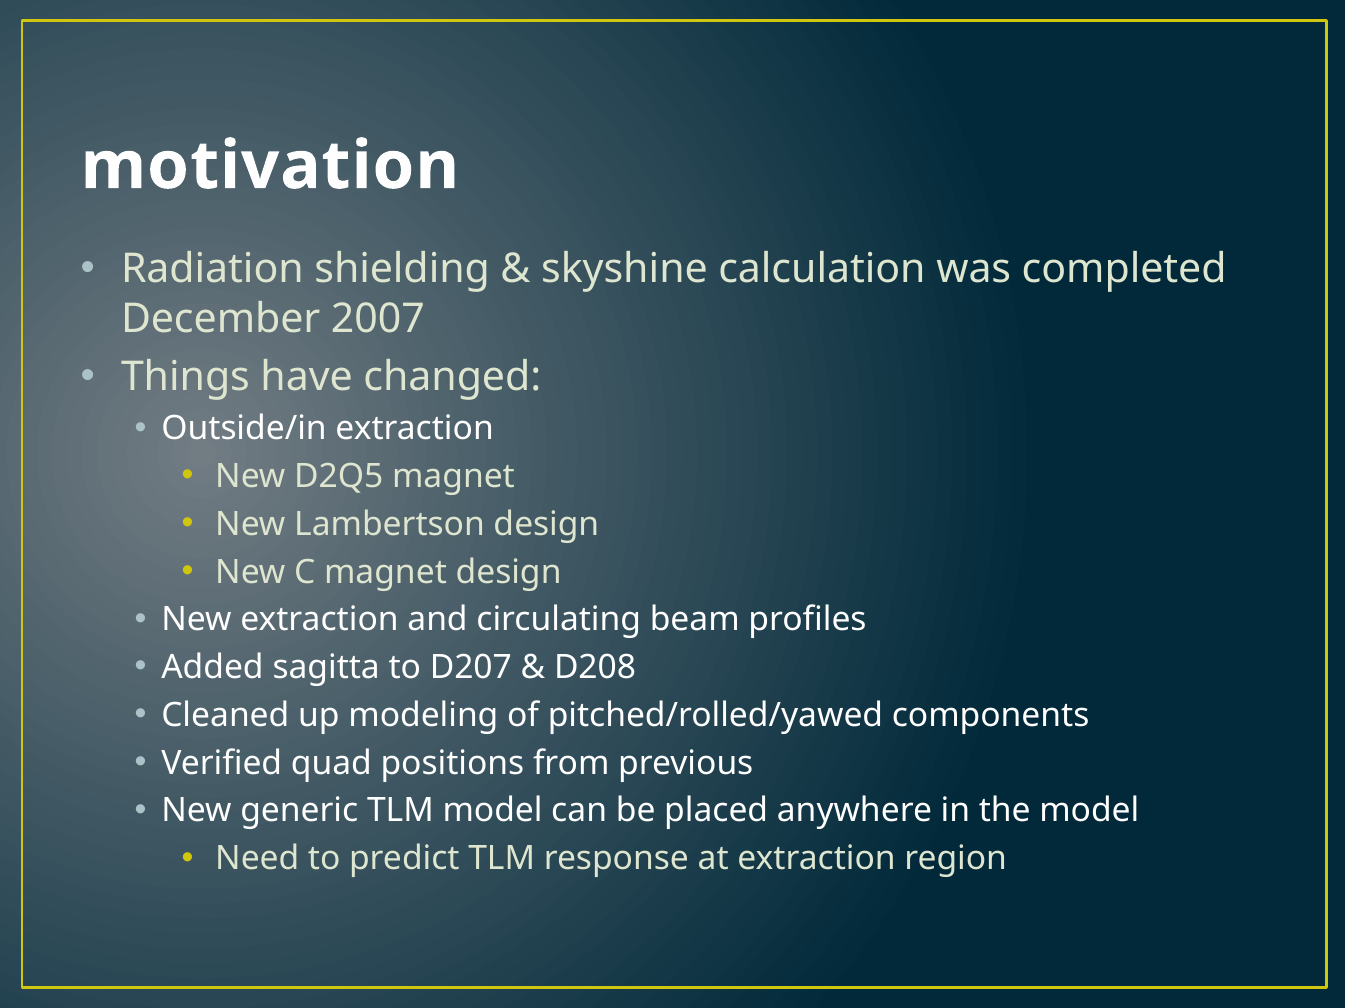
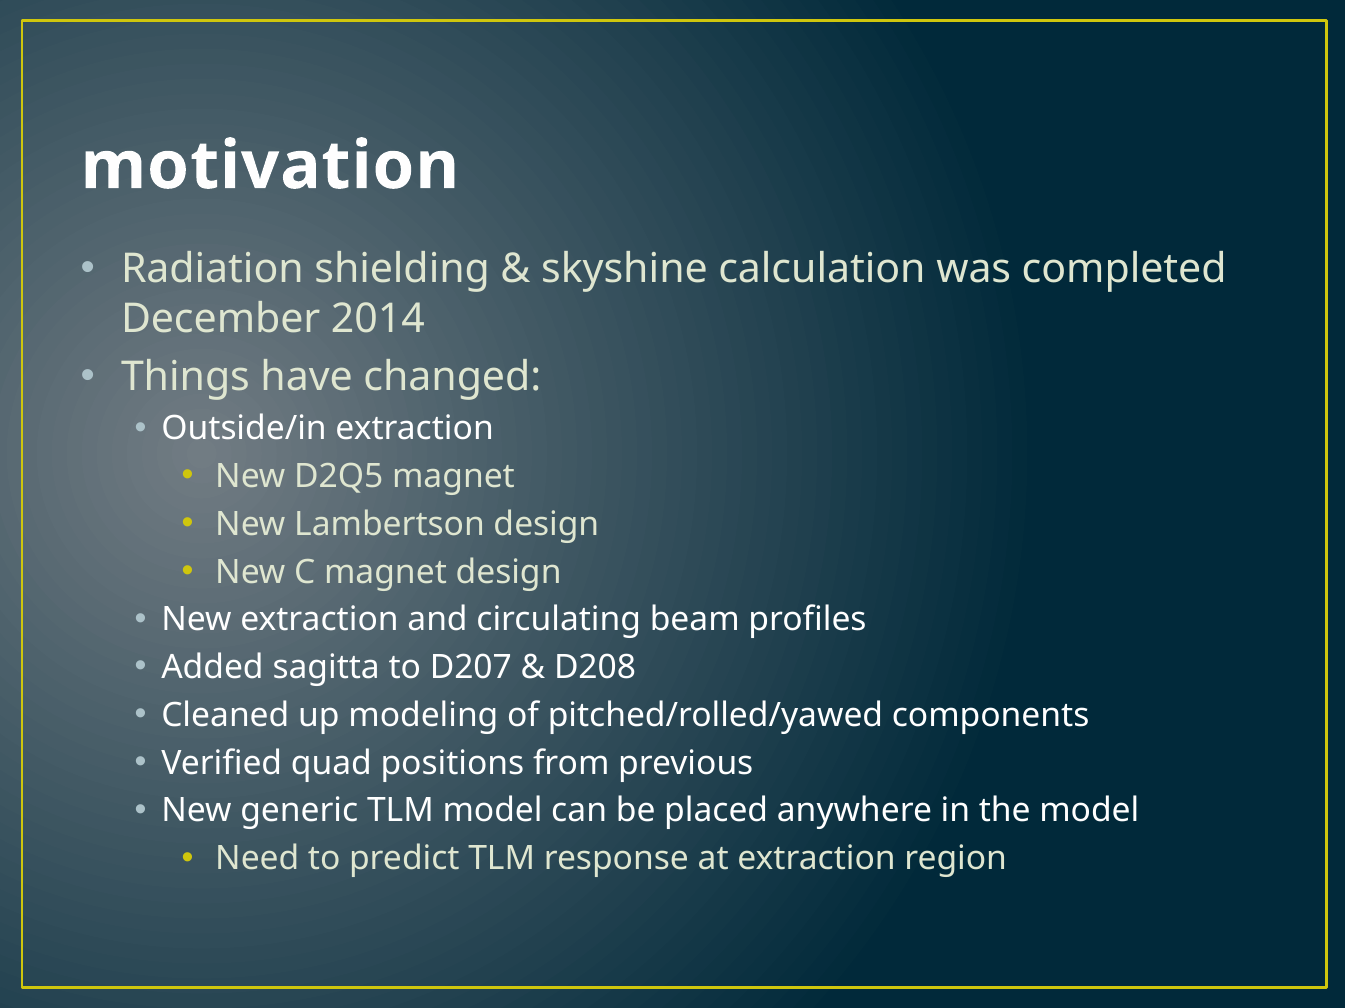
2007: 2007 -> 2014
